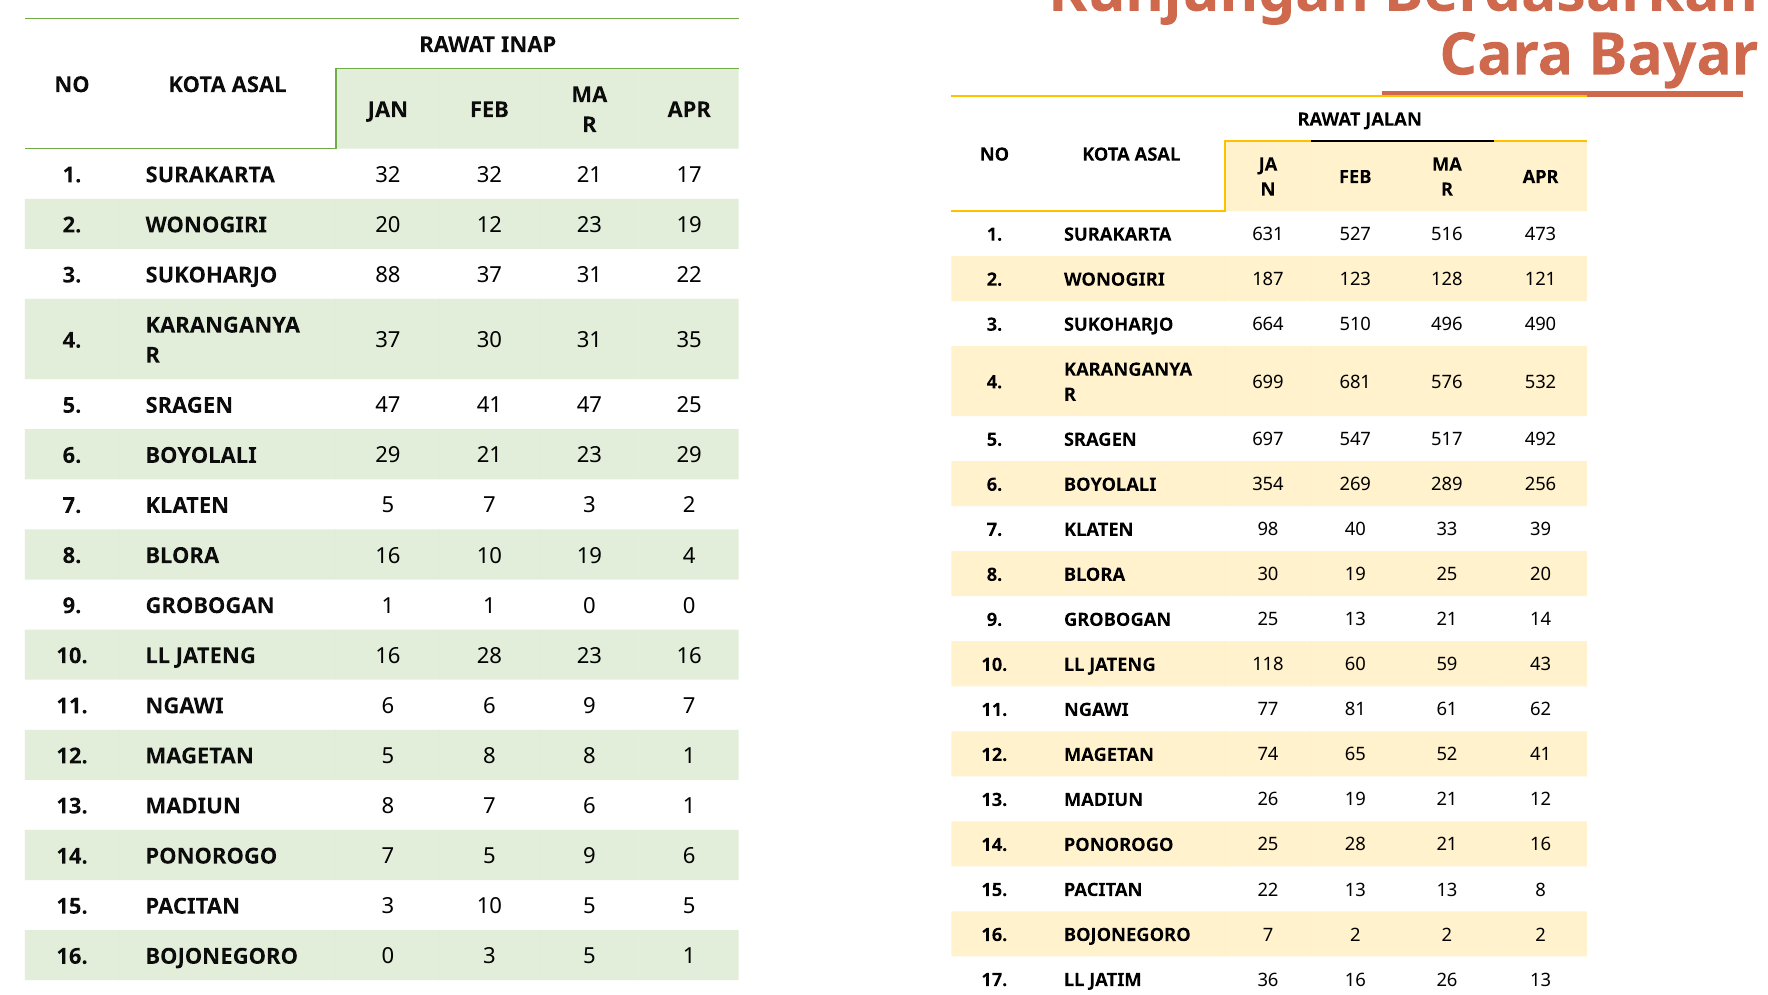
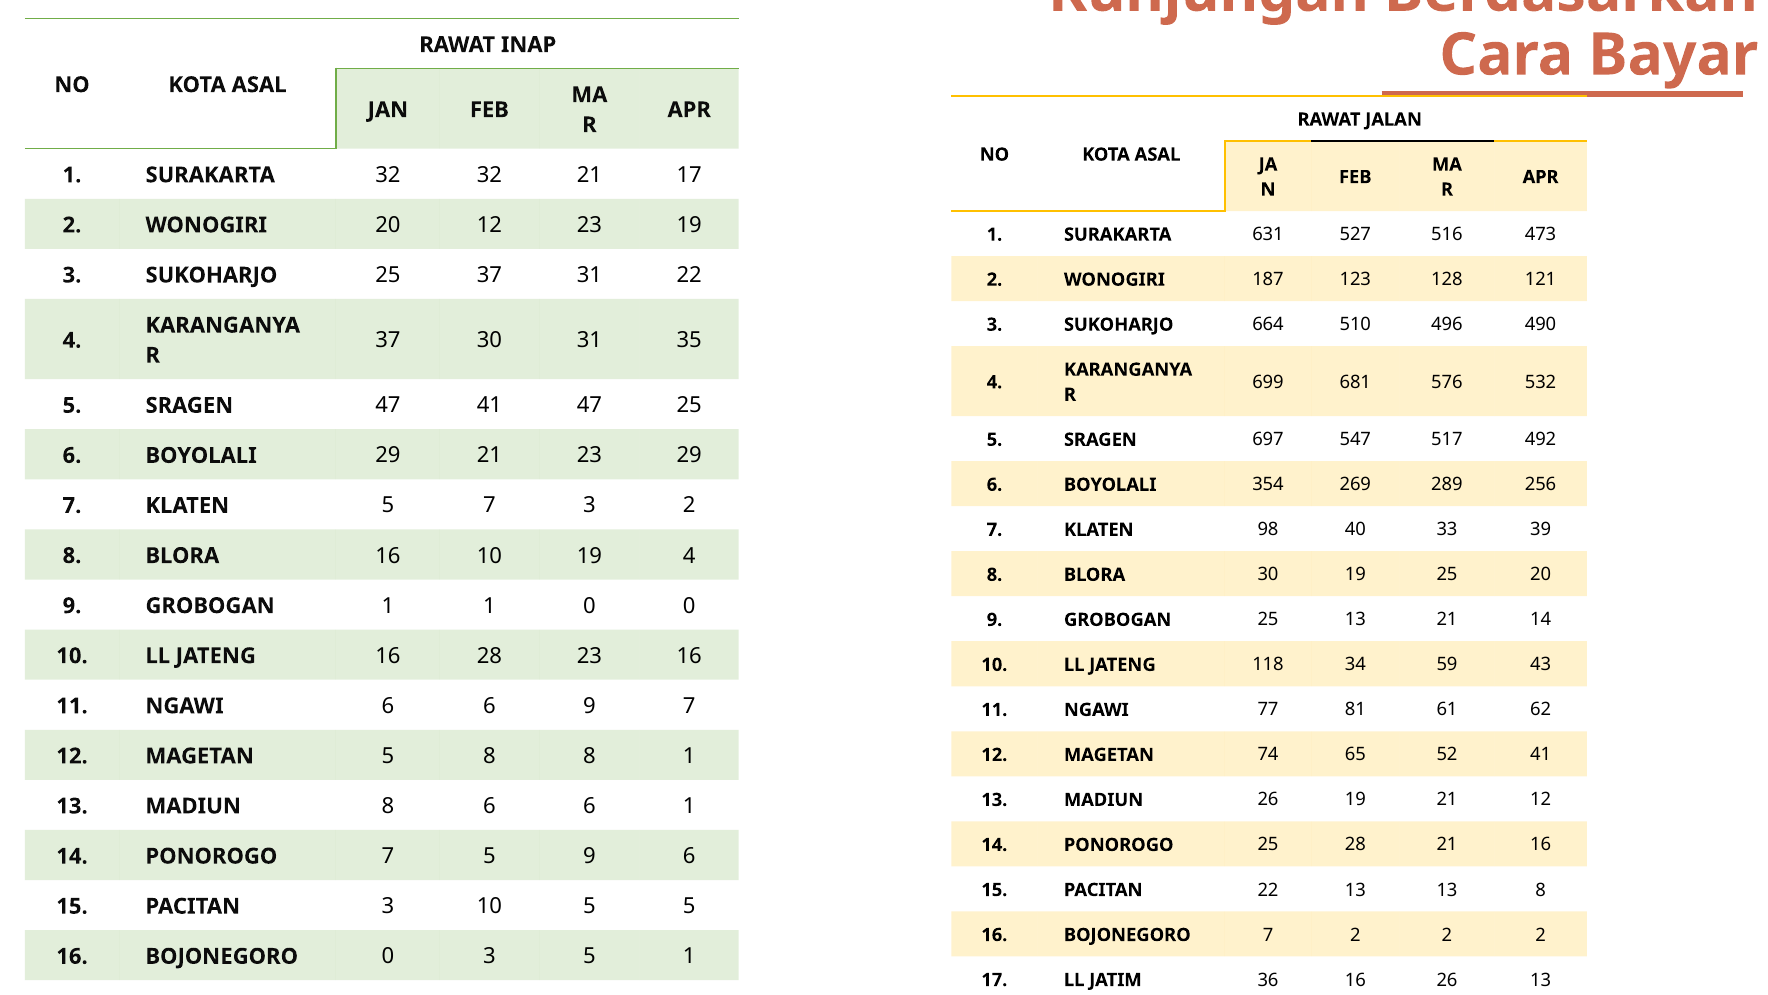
SUKOHARJO 88: 88 -> 25
60: 60 -> 34
8 7: 7 -> 6
